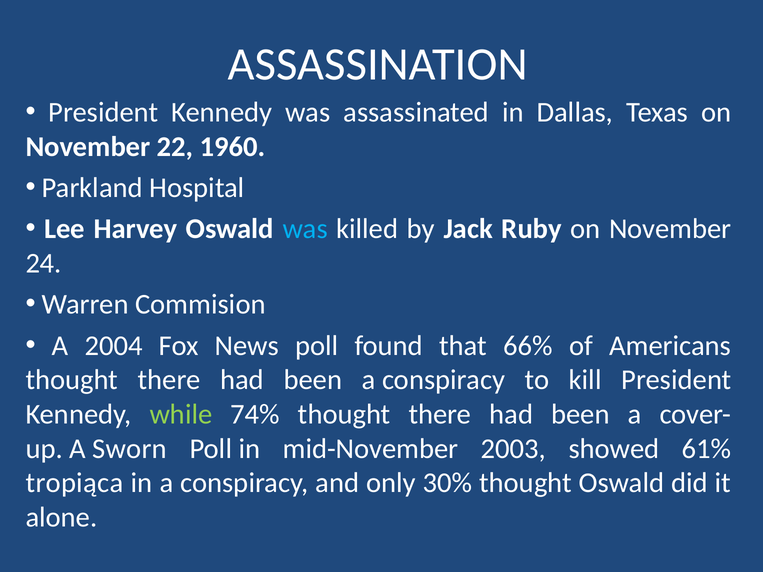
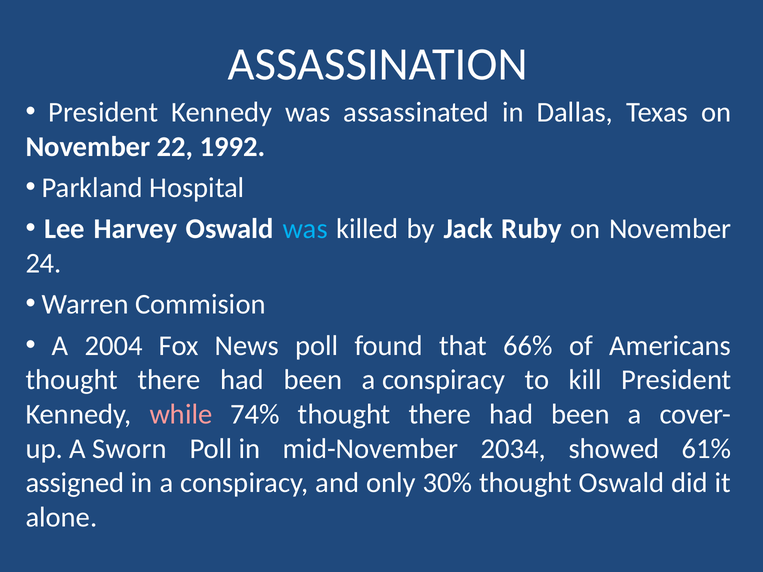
1960: 1960 -> 1992
while colour: light green -> pink
2003: 2003 -> 2034
tropiąca: tropiąca -> assigned
